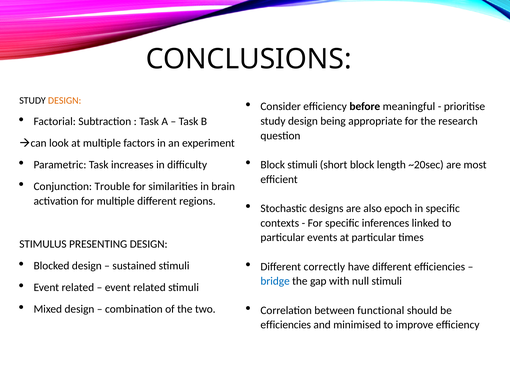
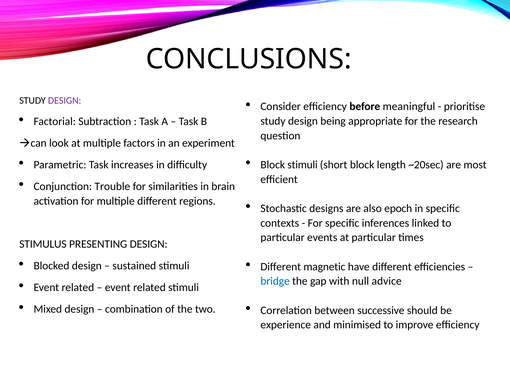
DESIGN at (65, 100) colour: orange -> purple
correctly: correctly -> magnetic
null stimuli: stimuli -> advice
functional: functional -> successive
efficiencies at (286, 324): efficiencies -> experience
